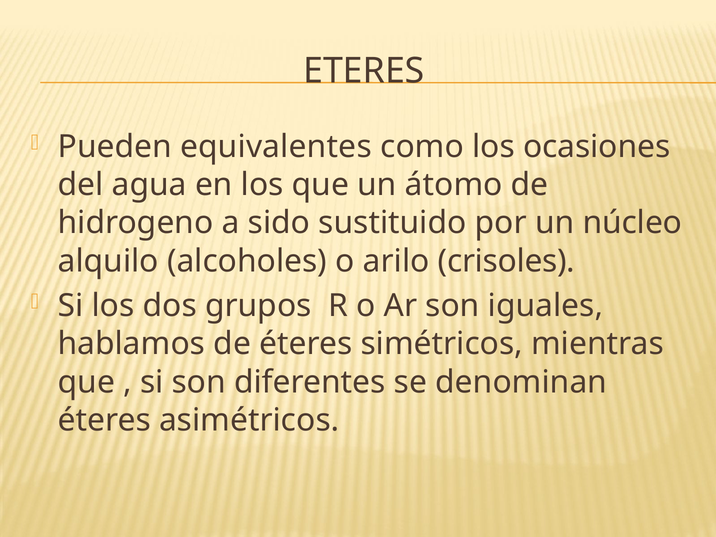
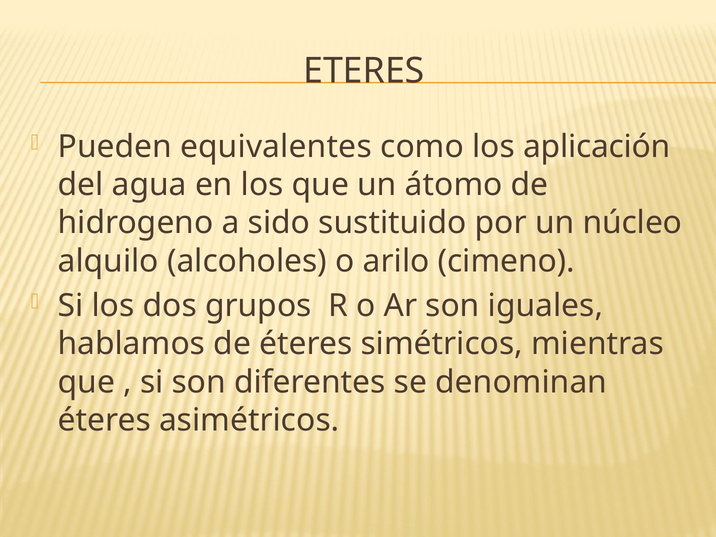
ocasiones: ocasiones -> aplicación
crisoles: crisoles -> cimeno
